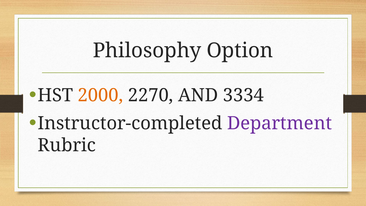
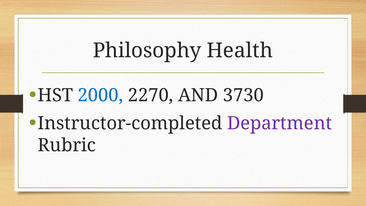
Option: Option -> Health
2000 colour: orange -> blue
3334: 3334 -> 3730
